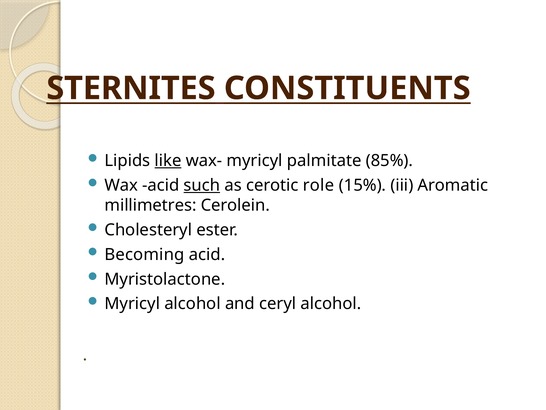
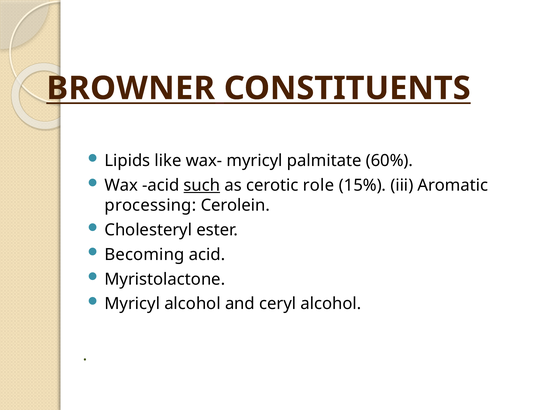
STERNITES: STERNITES -> BROWNER
like underline: present -> none
85%: 85% -> 60%
millimetres: millimetres -> processing
